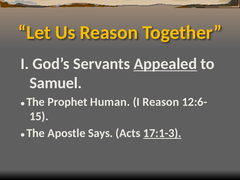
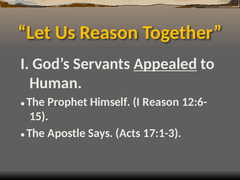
Samuel: Samuel -> Human
Human: Human -> Himself
17:1-3 underline: present -> none
